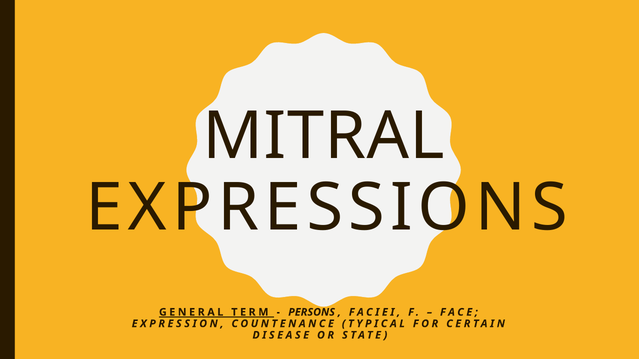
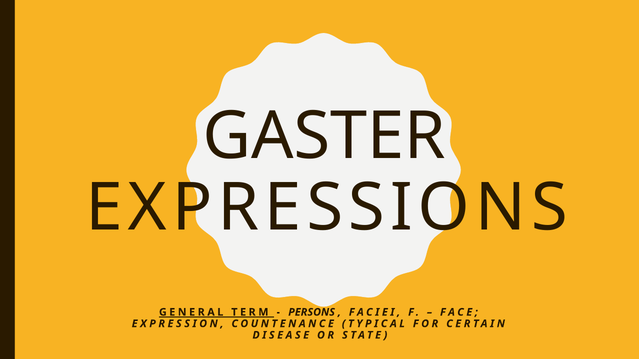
MITRAL: MITRAL -> GASTER
